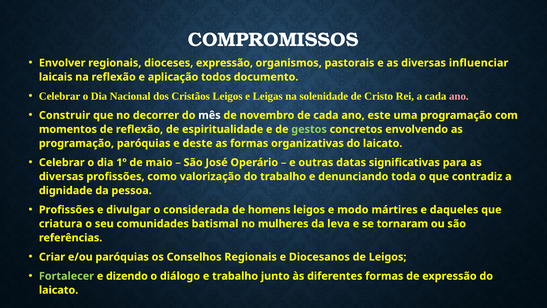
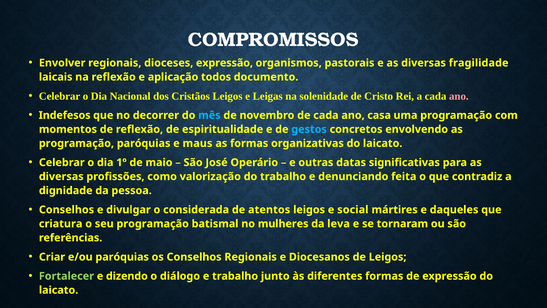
influenciar: influenciar -> fragilidade
Construir: Construir -> Indefesos
mês colour: white -> light blue
este: este -> casa
gestos colour: light green -> light blue
deste: deste -> maus
toda: toda -> feita
Profissões at (67, 210): Profissões -> Conselhos
homens: homens -> atentos
modo: modo -> social
seu comunidades: comunidades -> programação
